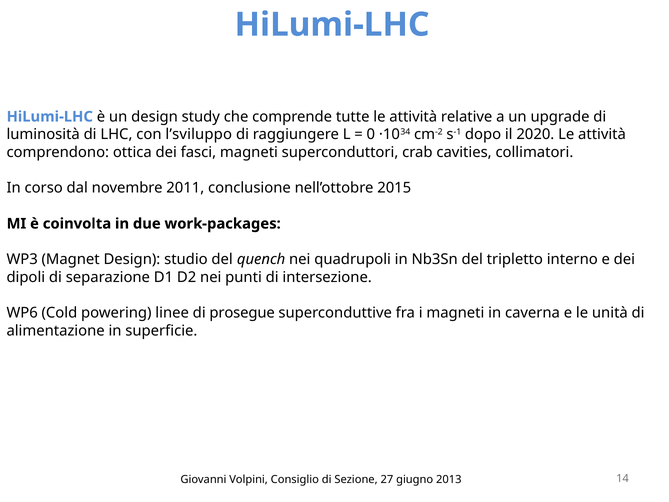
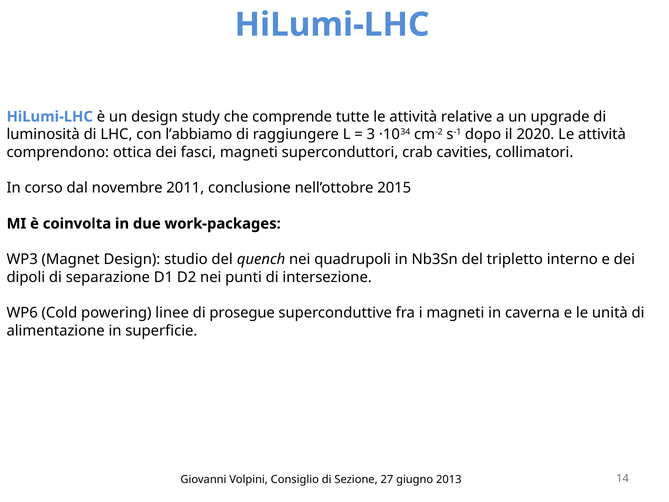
l’sviluppo: l’sviluppo -> l’abbiamo
0: 0 -> 3
